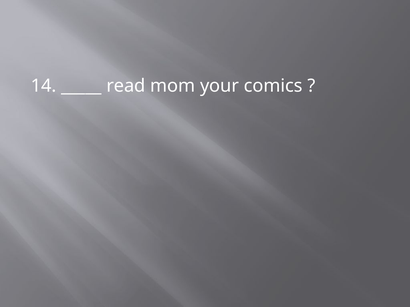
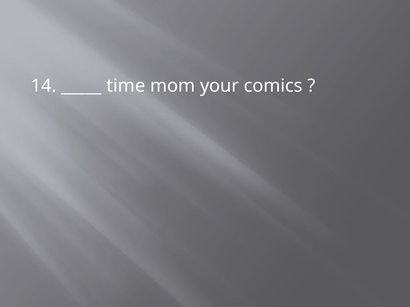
read: read -> time
